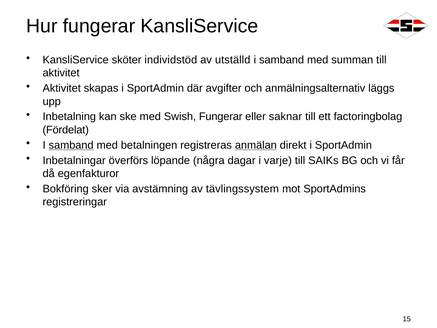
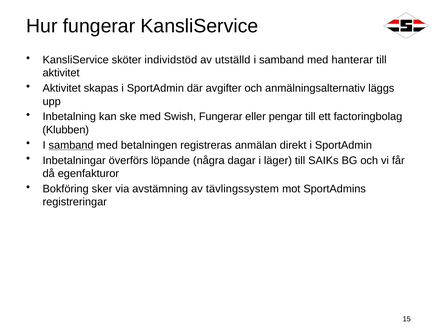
summan: summan -> hanterar
saknar: saknar -> pengar
Fördelat: Fördelat -> Klubben
anmälan underline: present -> none
varje: varje -> läger
